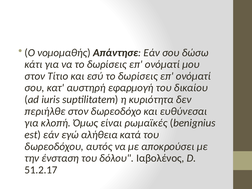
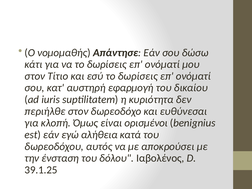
ρωμαϊκές: ρωμαϊκές -> ορισμένοι
51.2.17: 51.2.17 -> 39.1.25
